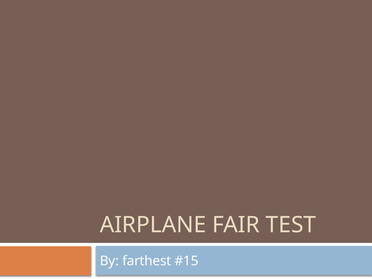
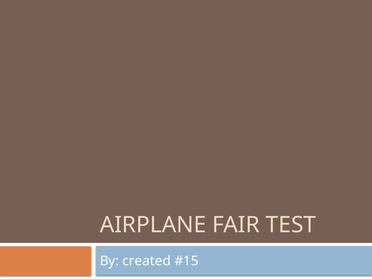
farthest: farthest -> created
